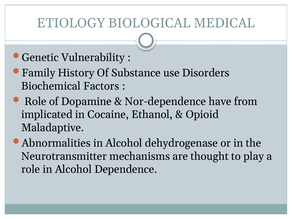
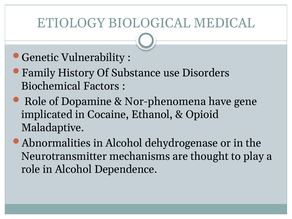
Nor-dependence: Nor-dependence -> Nor-phenomena
from: from -> gene
